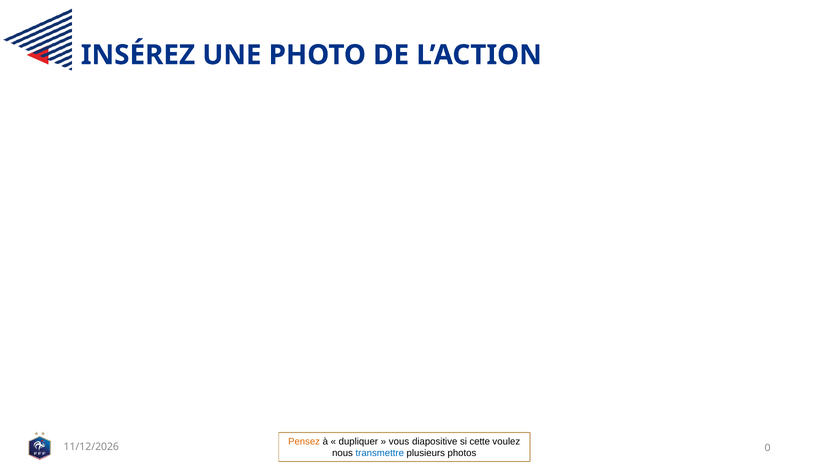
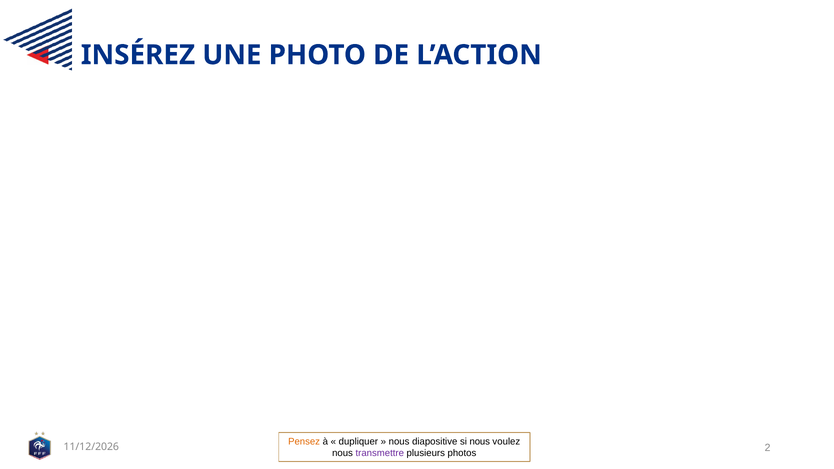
vous at (399, 442): vous -> nous
si cette: cette -> nous
0: 0 -> 2
transmettre colour: blue -> purple
